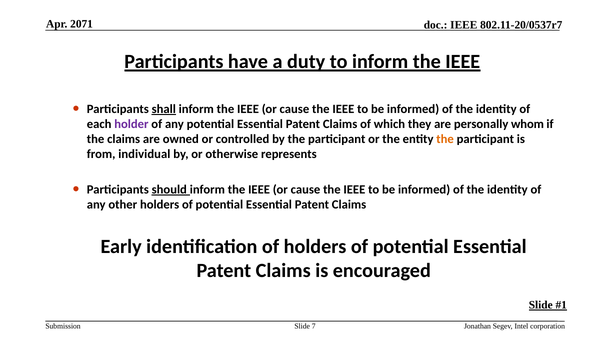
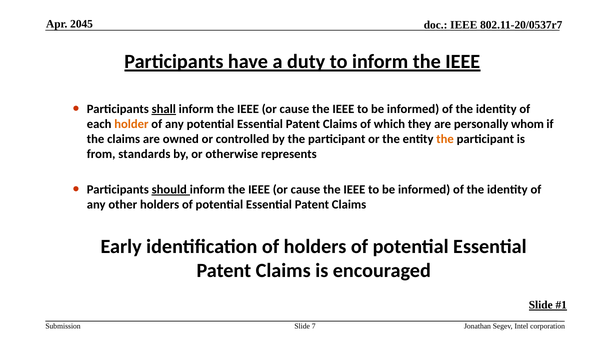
2071: 2071 -> 2045
holder colour: purple -> orange
individual: individual -> standards
